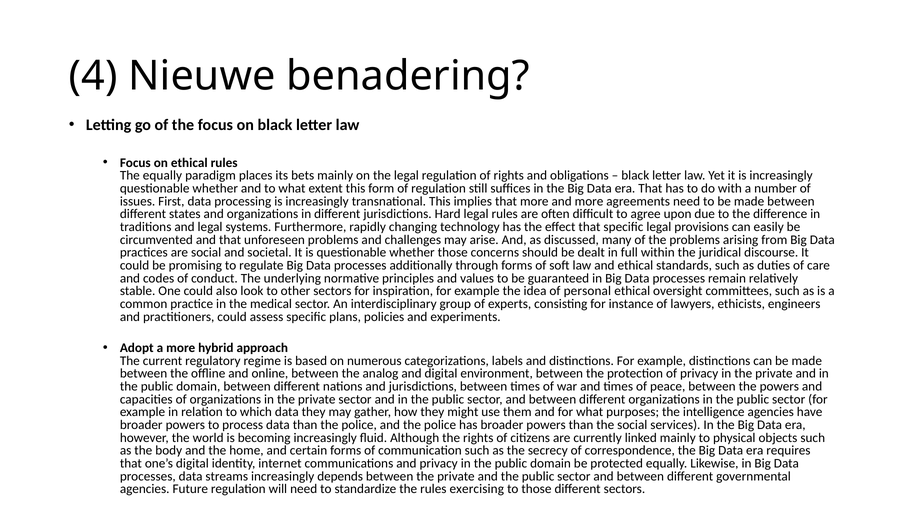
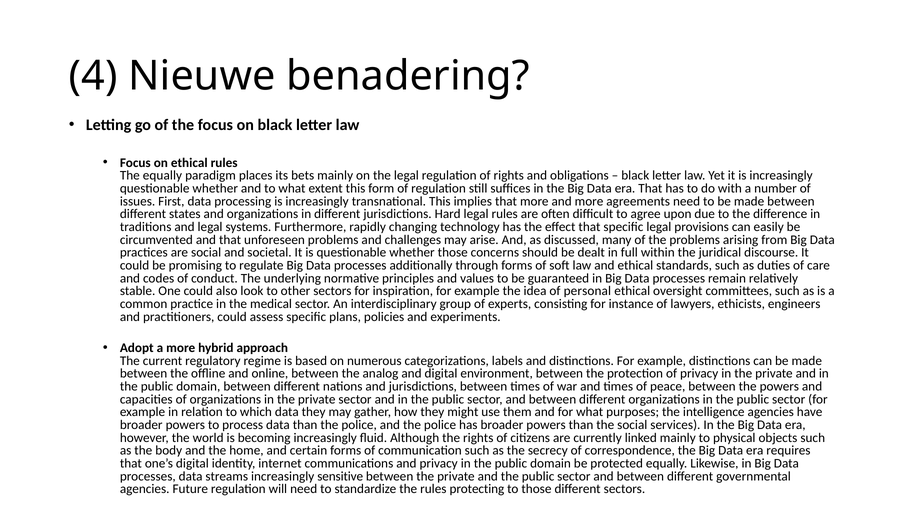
depends: depends -> sensitive
exercising: exercising -> protecting
